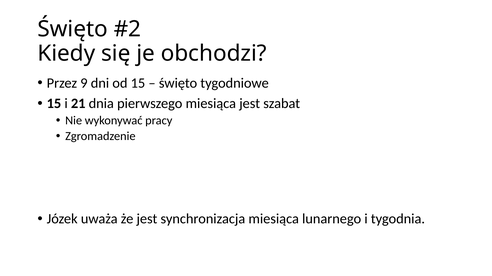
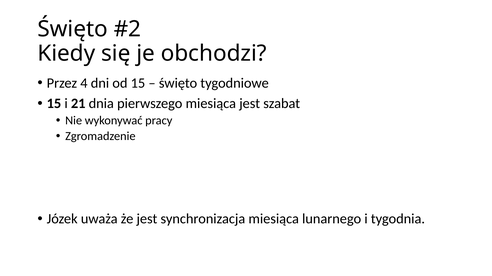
9: 9 -> 4
